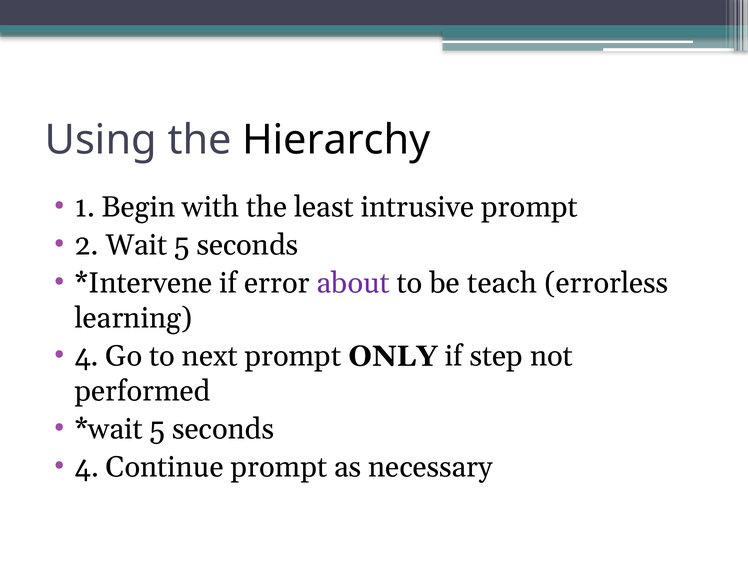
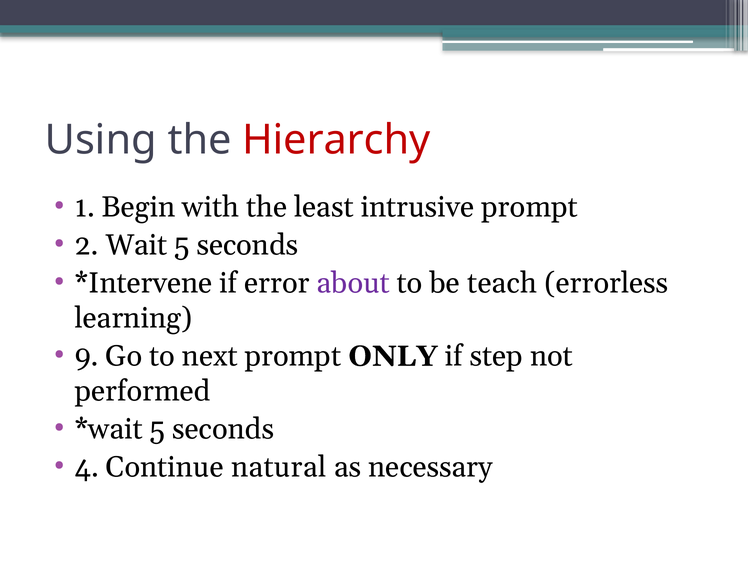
Hierarchy colour: black -> red
4 at (87, 356): 4 -> 9
Continue prompt: prompt -> natural
